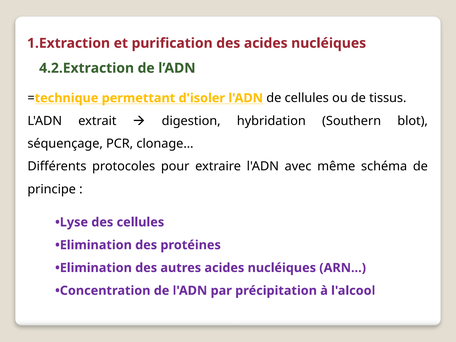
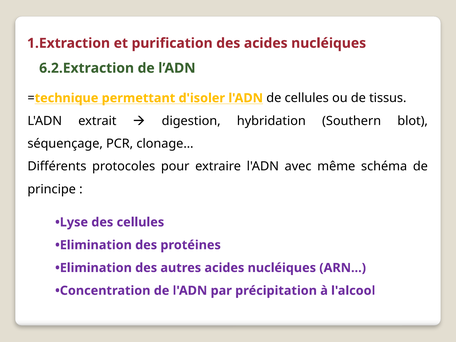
4.2.Extraction: 4.2.Extraction -> 6.2.Extraction
